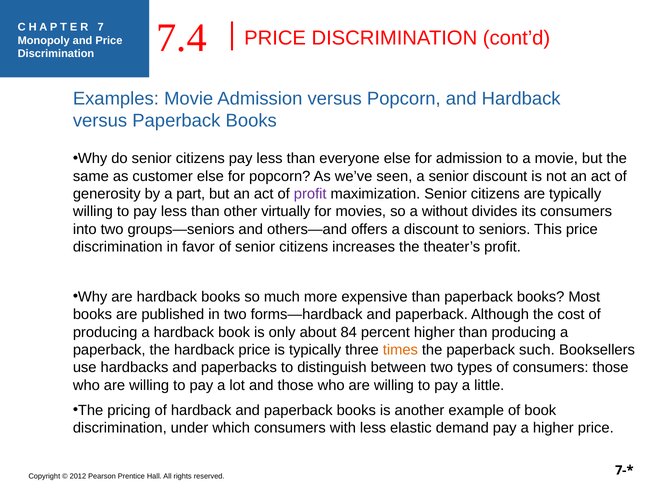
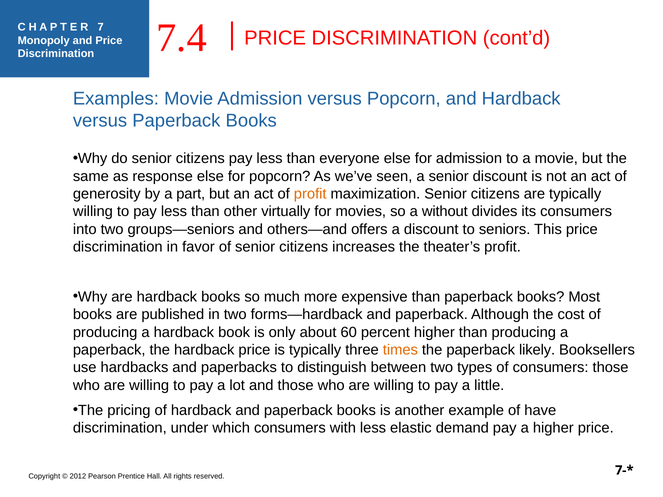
customer: customer -> response
profit at (310, 194) colour: purple -> orange
84: 84 -> 60
such: such -> likely
of book: book -> have
